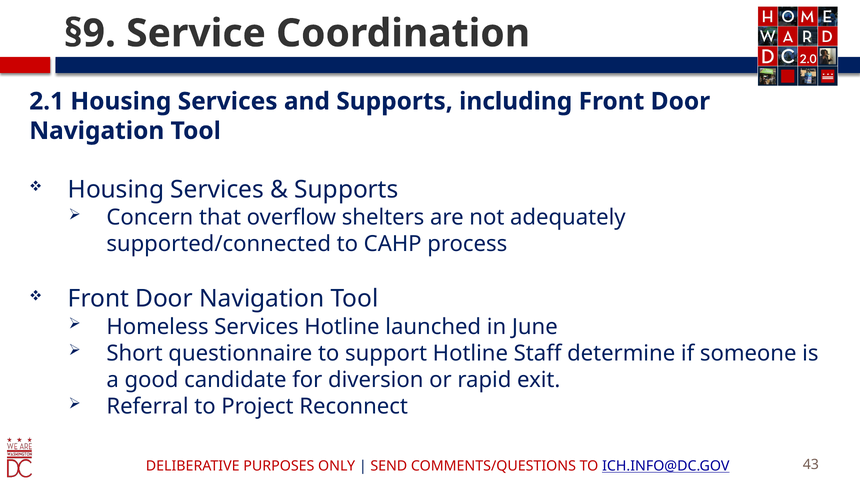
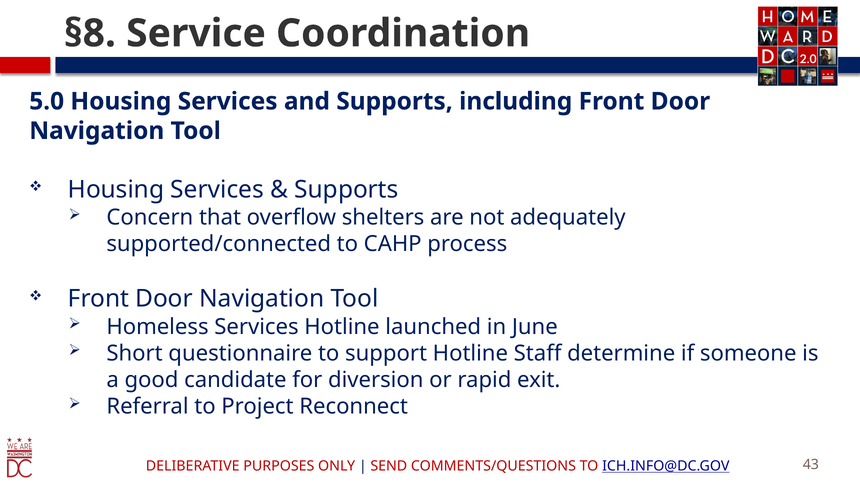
§9: §9 -> §8
2.1: 2.1 -> 5.0
